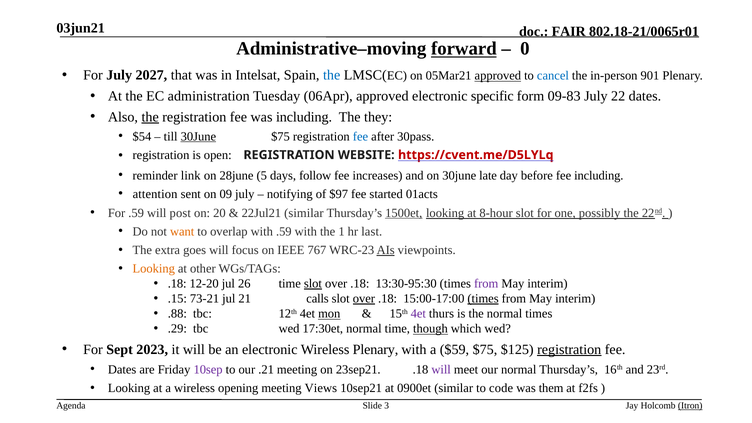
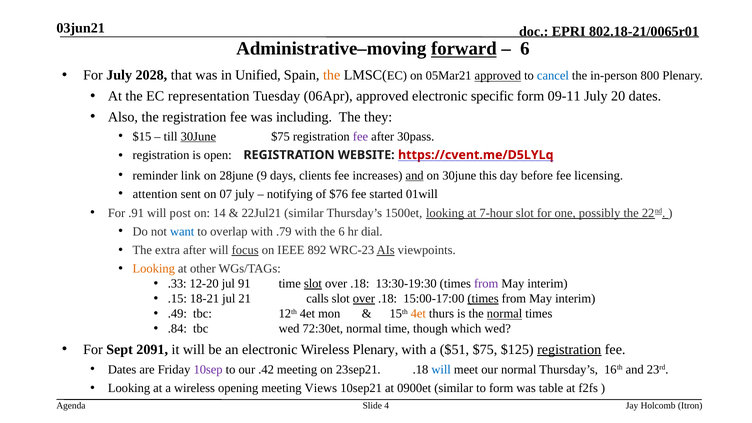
FAIR: FAIR -> EPRI
0 at (525, 49): 0 -> 6
2027: 2027 -> 2028
Intelsat: Intelsat -> Unified
the at (332, 75) colour: blue -> orange
901: 901 -> 800
administration: administration -> representation
09-83: 09-83 -> 09-11
22: 22 -> 20
the at (150, 117) underline: present -> none
$54: $54 -> $15
fee at (360, 136) colour: blue -> purple
5: 5 -> 9
follow: follow -> clients
and at (415, 175) underline: none -> present
late: late -> this
fee including: including -> licensing
09: 09 -> 07
$97: $97 -> $76
01acts: 01acts -> 01will
For .59: .59 -> .91
20: 20 -> 14
1500et underline: present -> none
8-hour: 8-hour -> 7-hour
want colour: orange -> blue
with .59: .59 -> .79
the 1: 1 -> 6
last: last -> dial
extra goes: goes -> after
focus underline: none -> present
767: 767 -> 892
.18 at (177, 284): .18 -> .33
26: 26 -> 91
13:30-95:30: 13:30-95:30 -> 13:30-19:30
73-21: 73-21 -> 18-21
.88: .88 -> .49
mon underline: present -> none
4et at (418, 314) colour: purple -> orange
normal at (505, 314) underline: none -> present
.29: .29 -> .84
17:30et: 17:30et -> 72:30et
though underline: present -> none
2023: 2023 -> 2091
$59: $59 -> $51
.21: .21 -> .42
will at (441, 369) colour: purple -> blue
to code: code -> form
them: them -> table
3: 3 -> 4
Itron underline: present -> none
